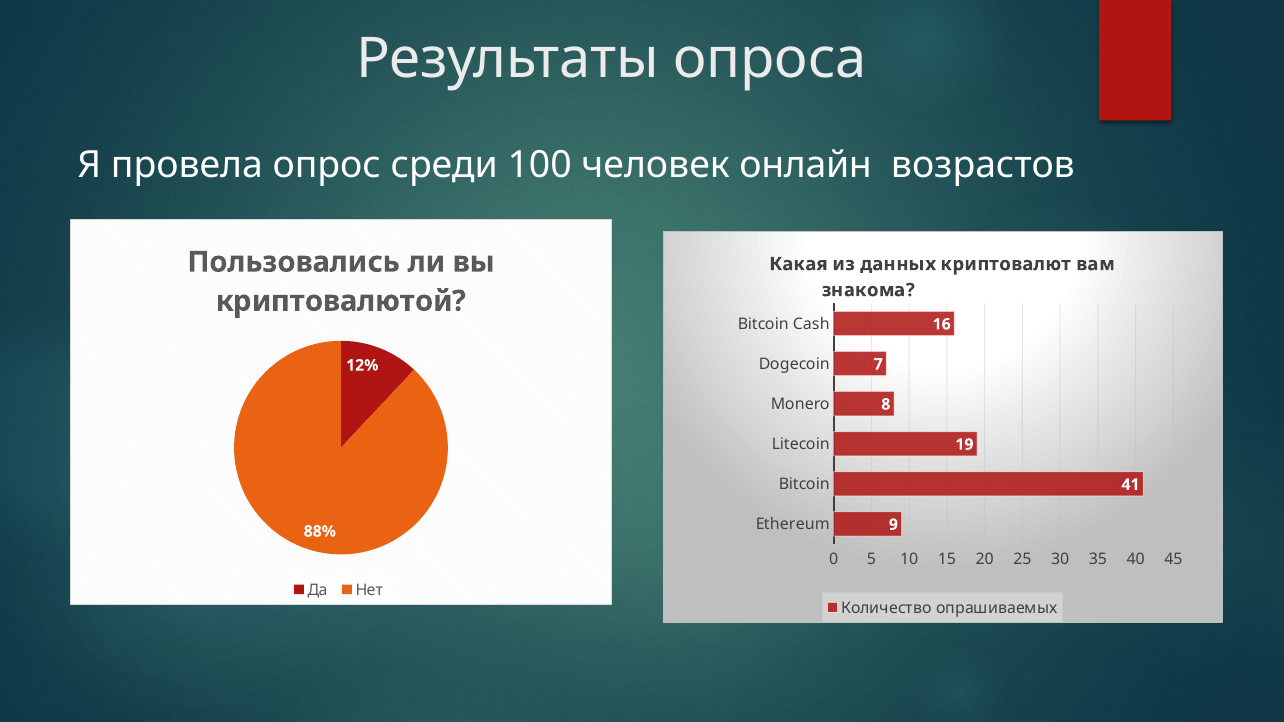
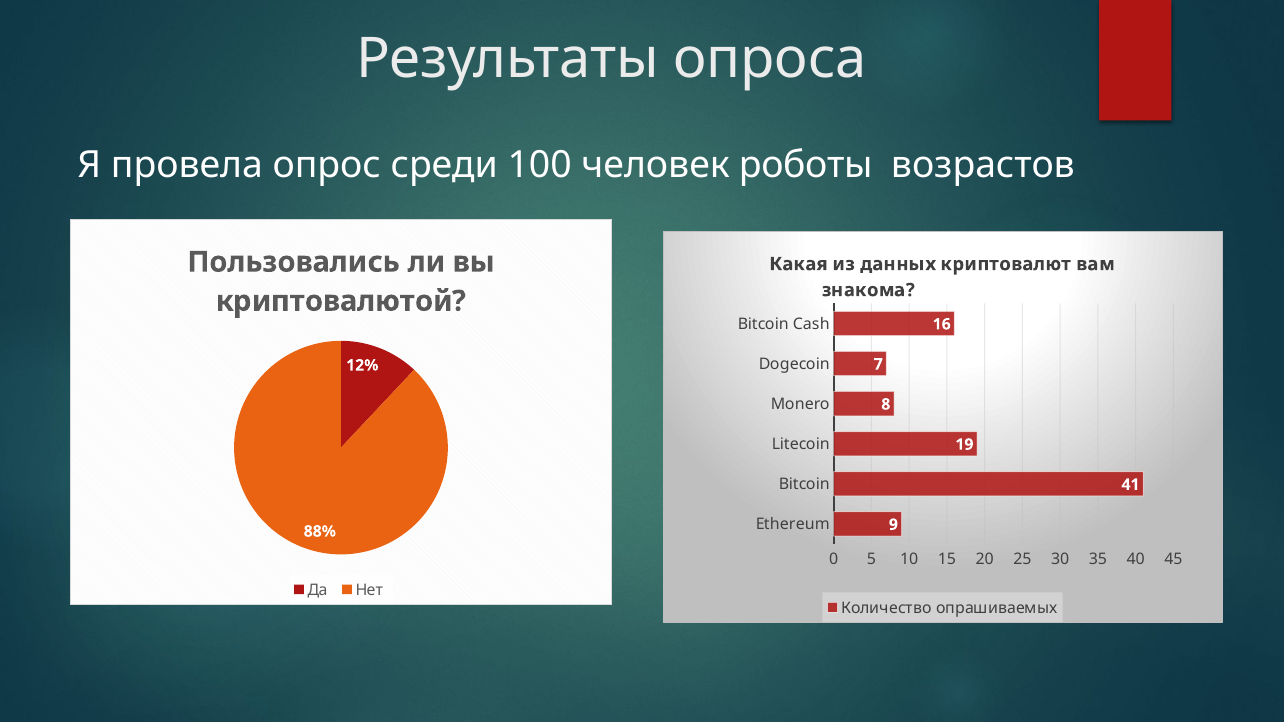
онлайн: онлайн -> роботы
